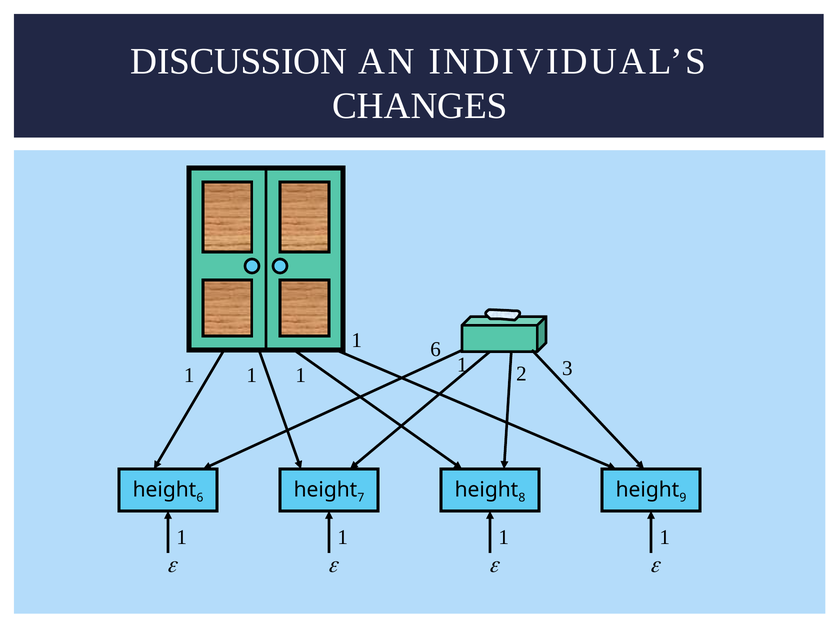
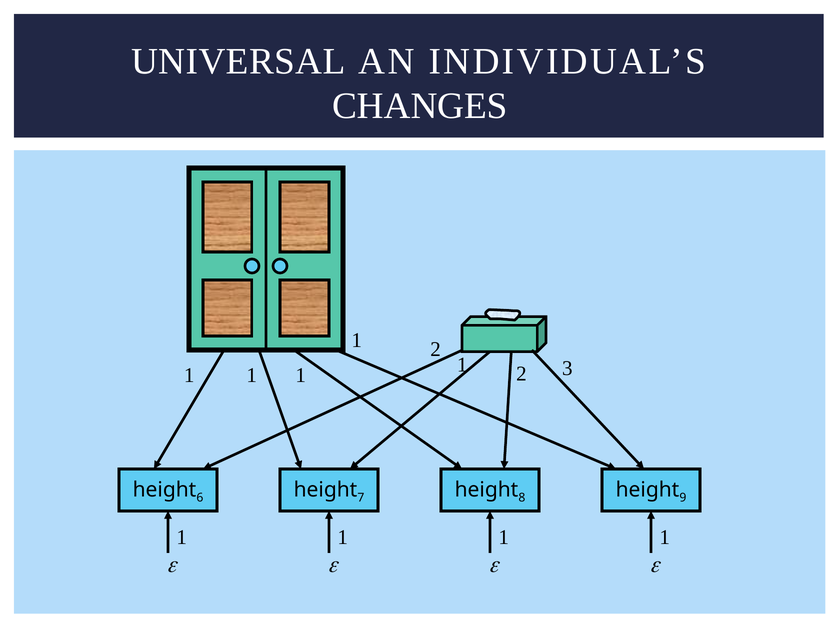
DISCUSSION: DISCUSSION -> UNIVERSAL
6 at (436, 350): 6 -> 2
